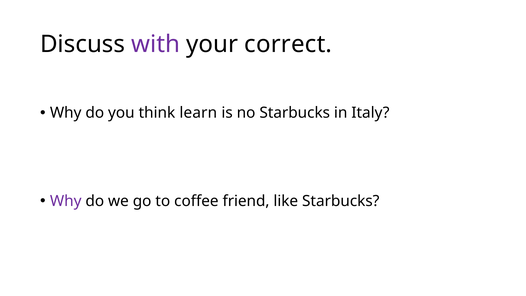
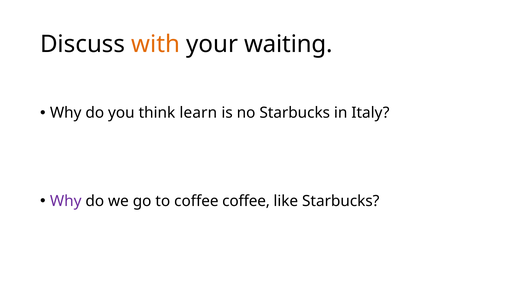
with colour: purple -> orange
correct: correct -> waiting
coffee friend: friend -> coffee
